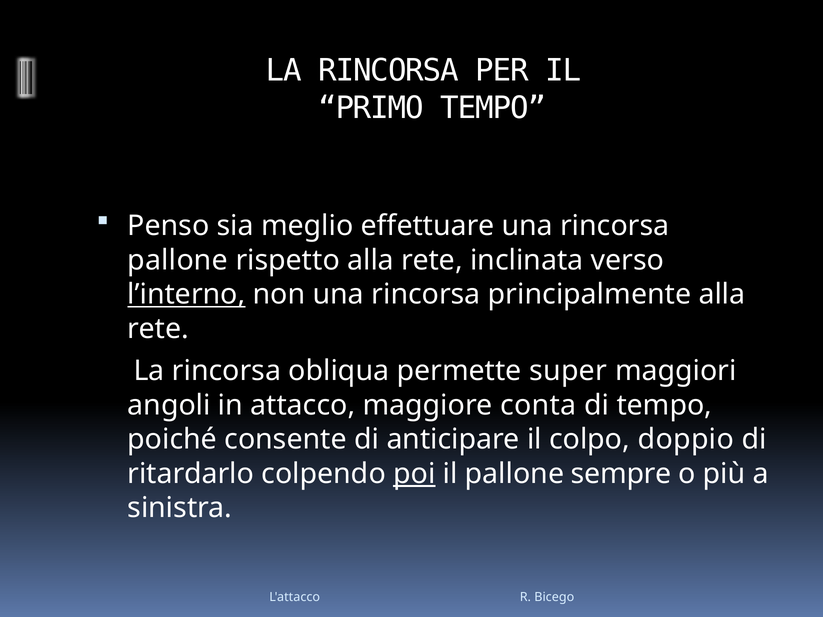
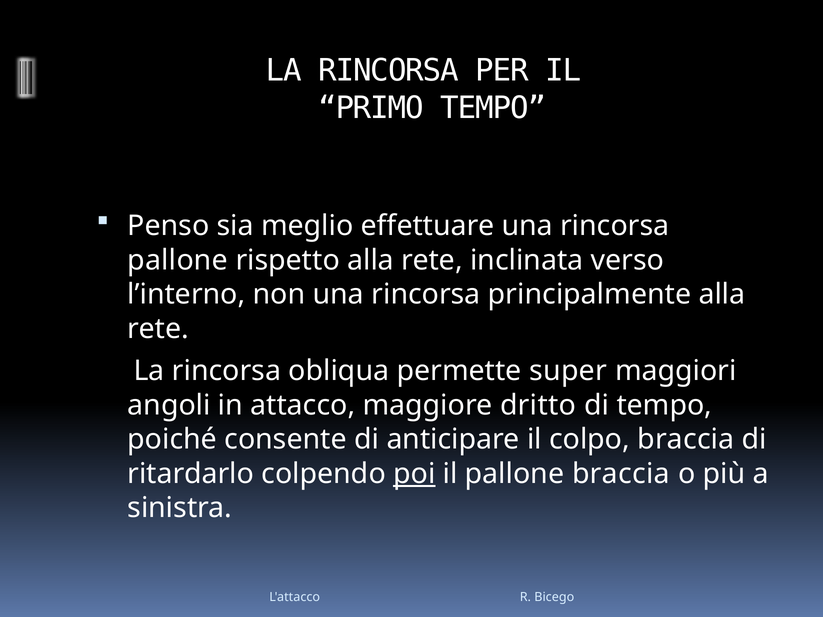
l’interno underline: present -> none
conta: conta -> dritto
colpo doppio: doppio -> braccia
pallone sempre: sempre -> braccia
